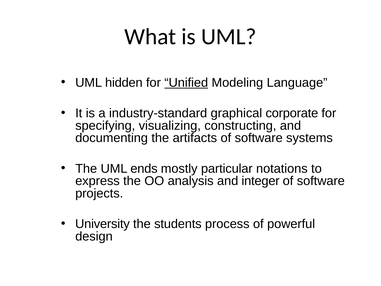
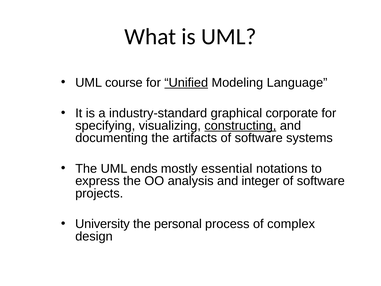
hidden: hidden -> course
constructing underline: none -> present
particular: particular -> essential
students: students -> personal
powerful: powerful -> complex
